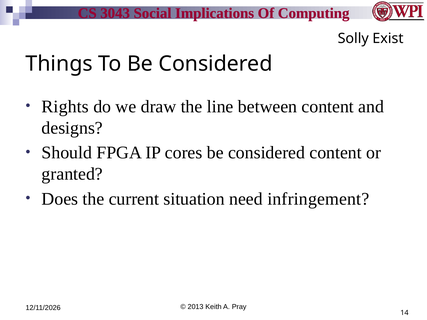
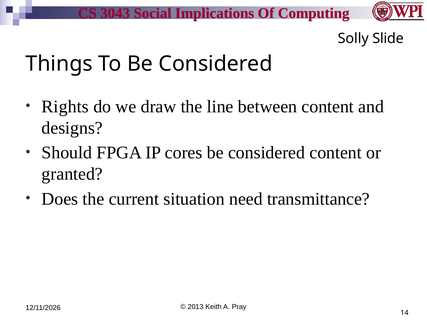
Exist: Exist -> Slide
infringement: infringement -> transmittance
